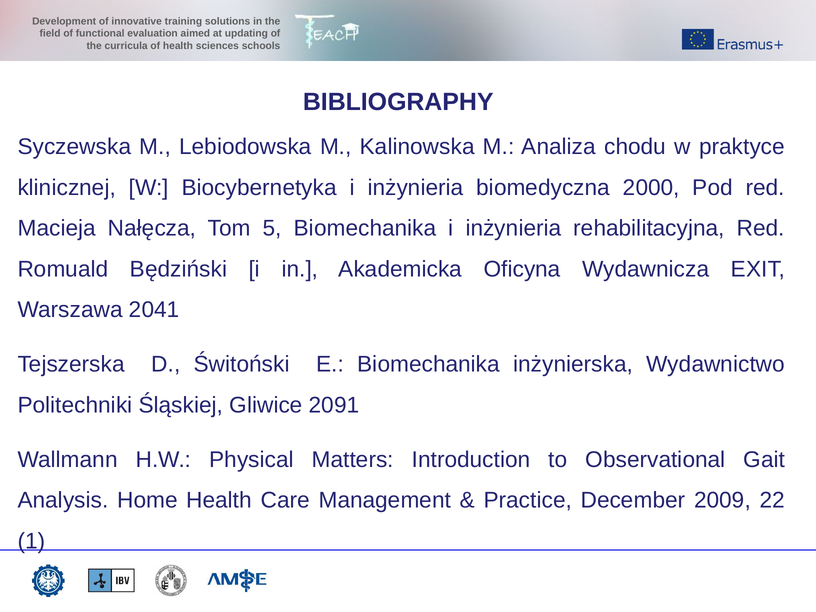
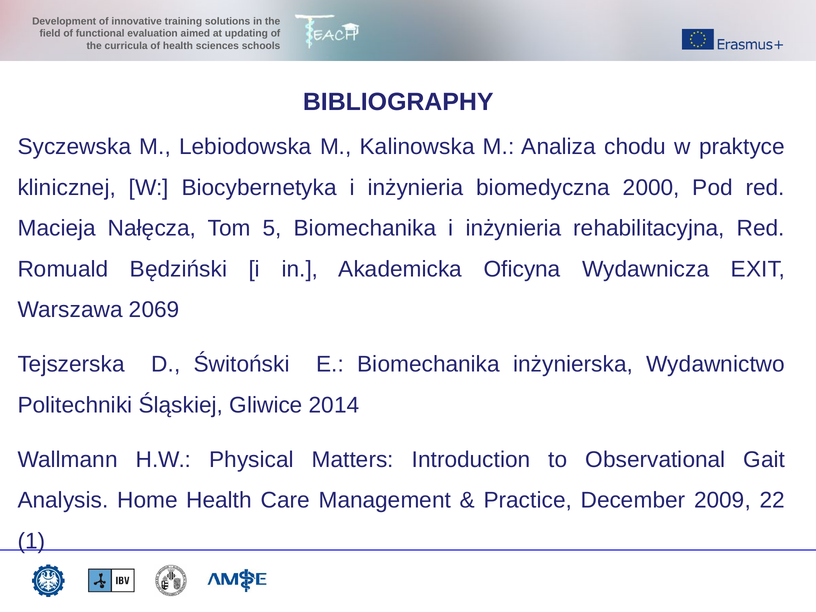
2041: 2041 -> 2069
2091: 2091 -> 2014
